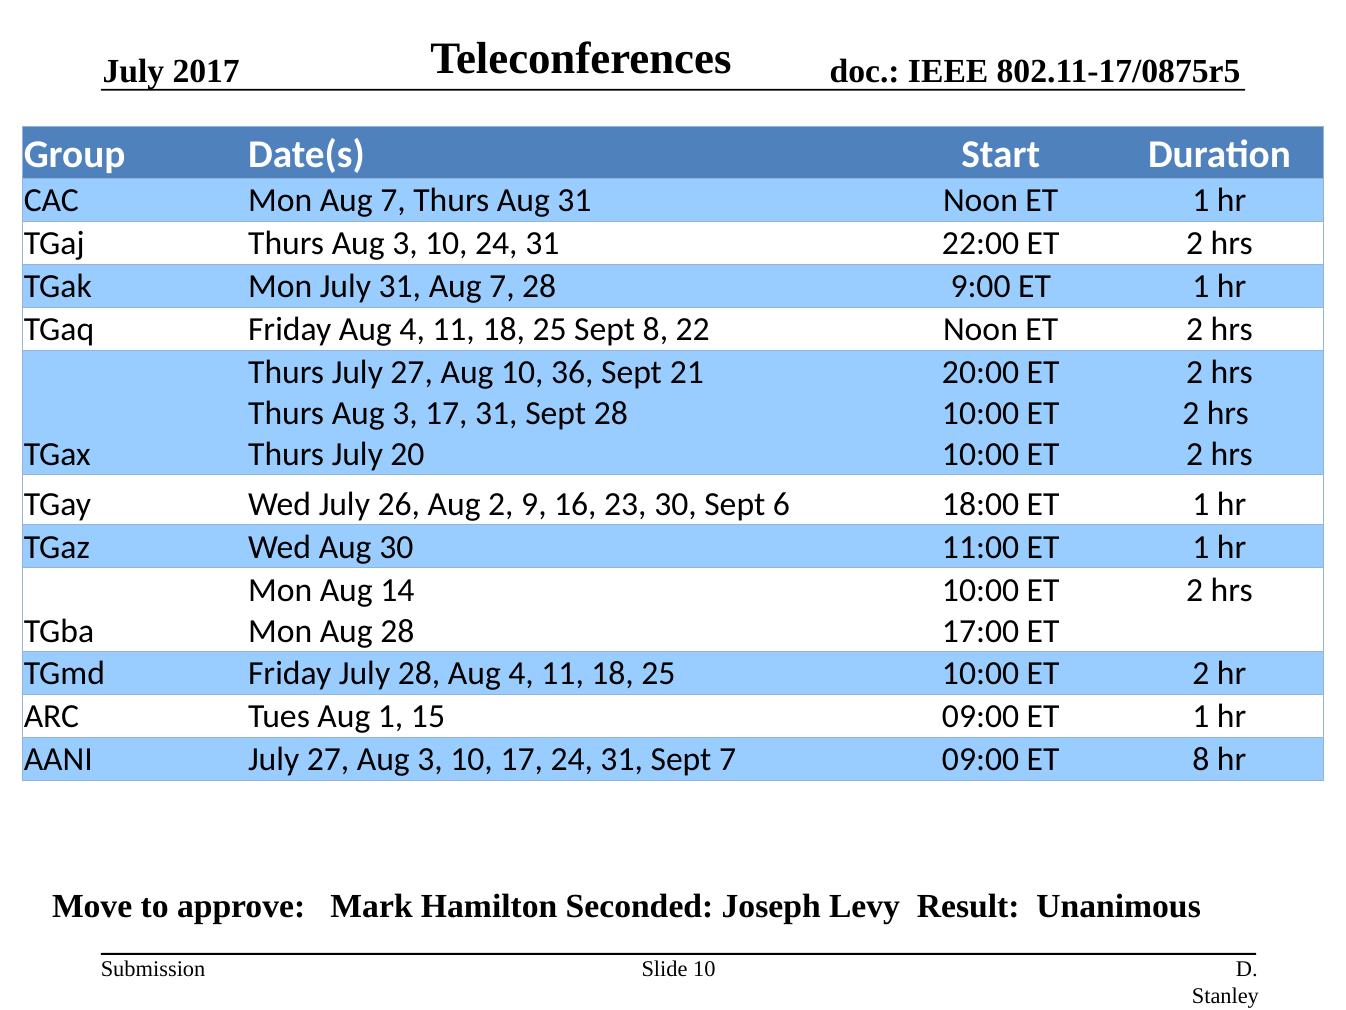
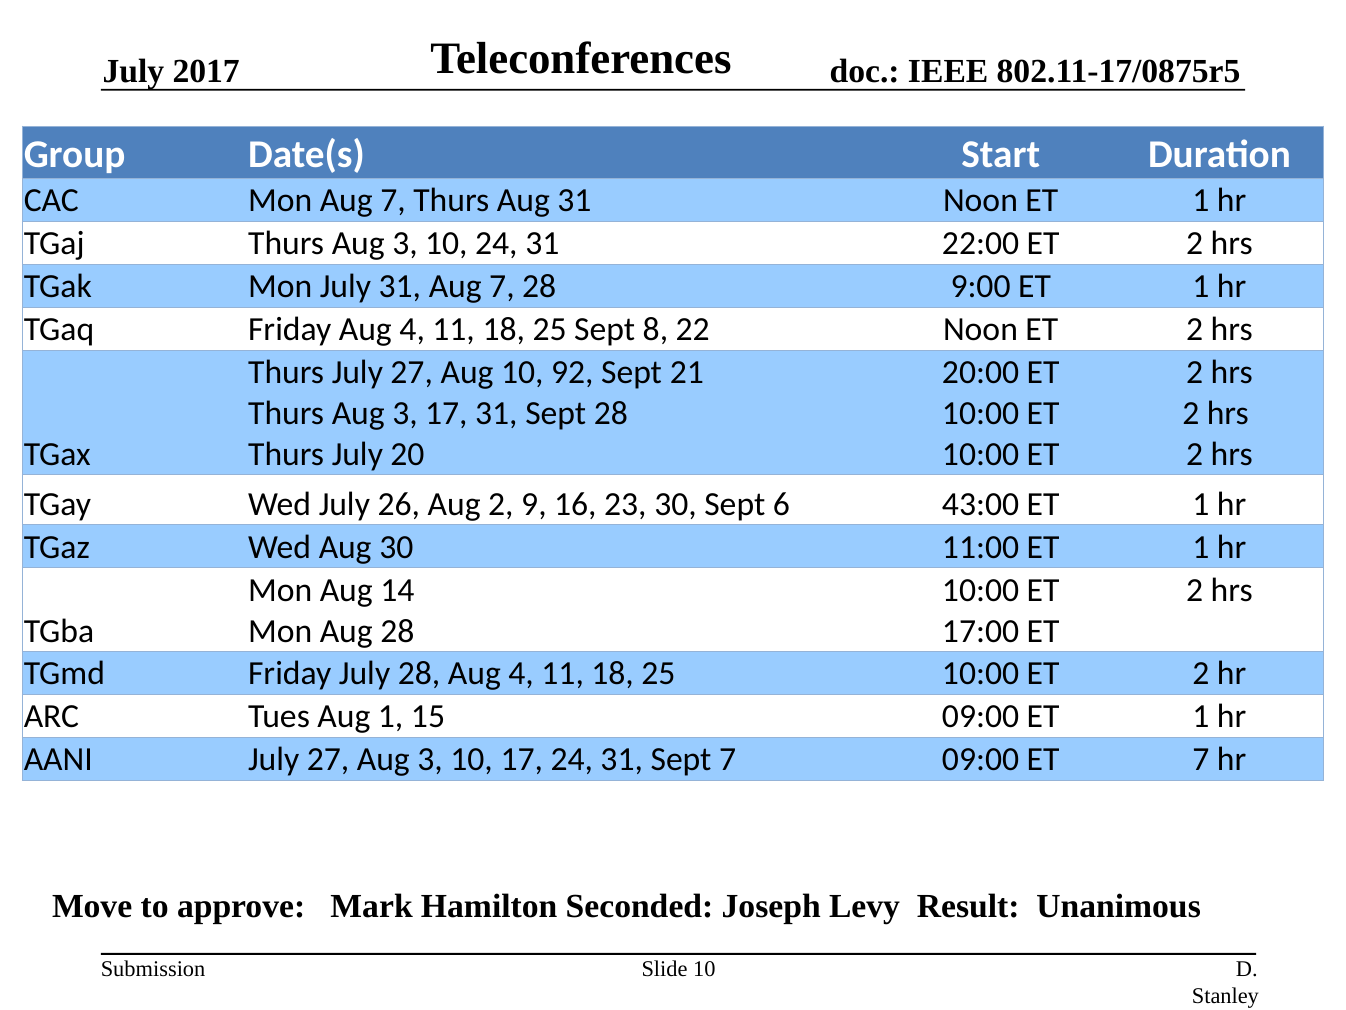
36: 36 -> 92
18:00: 18:00 -> 43:00
ET 8: 8 -> 7
